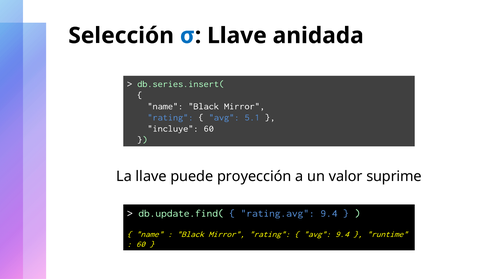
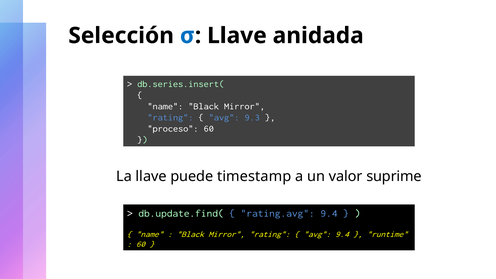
5.1: 5.1 -> 9.3
incluye: incluye -> proceso
proyección: proyección -> timestamp
